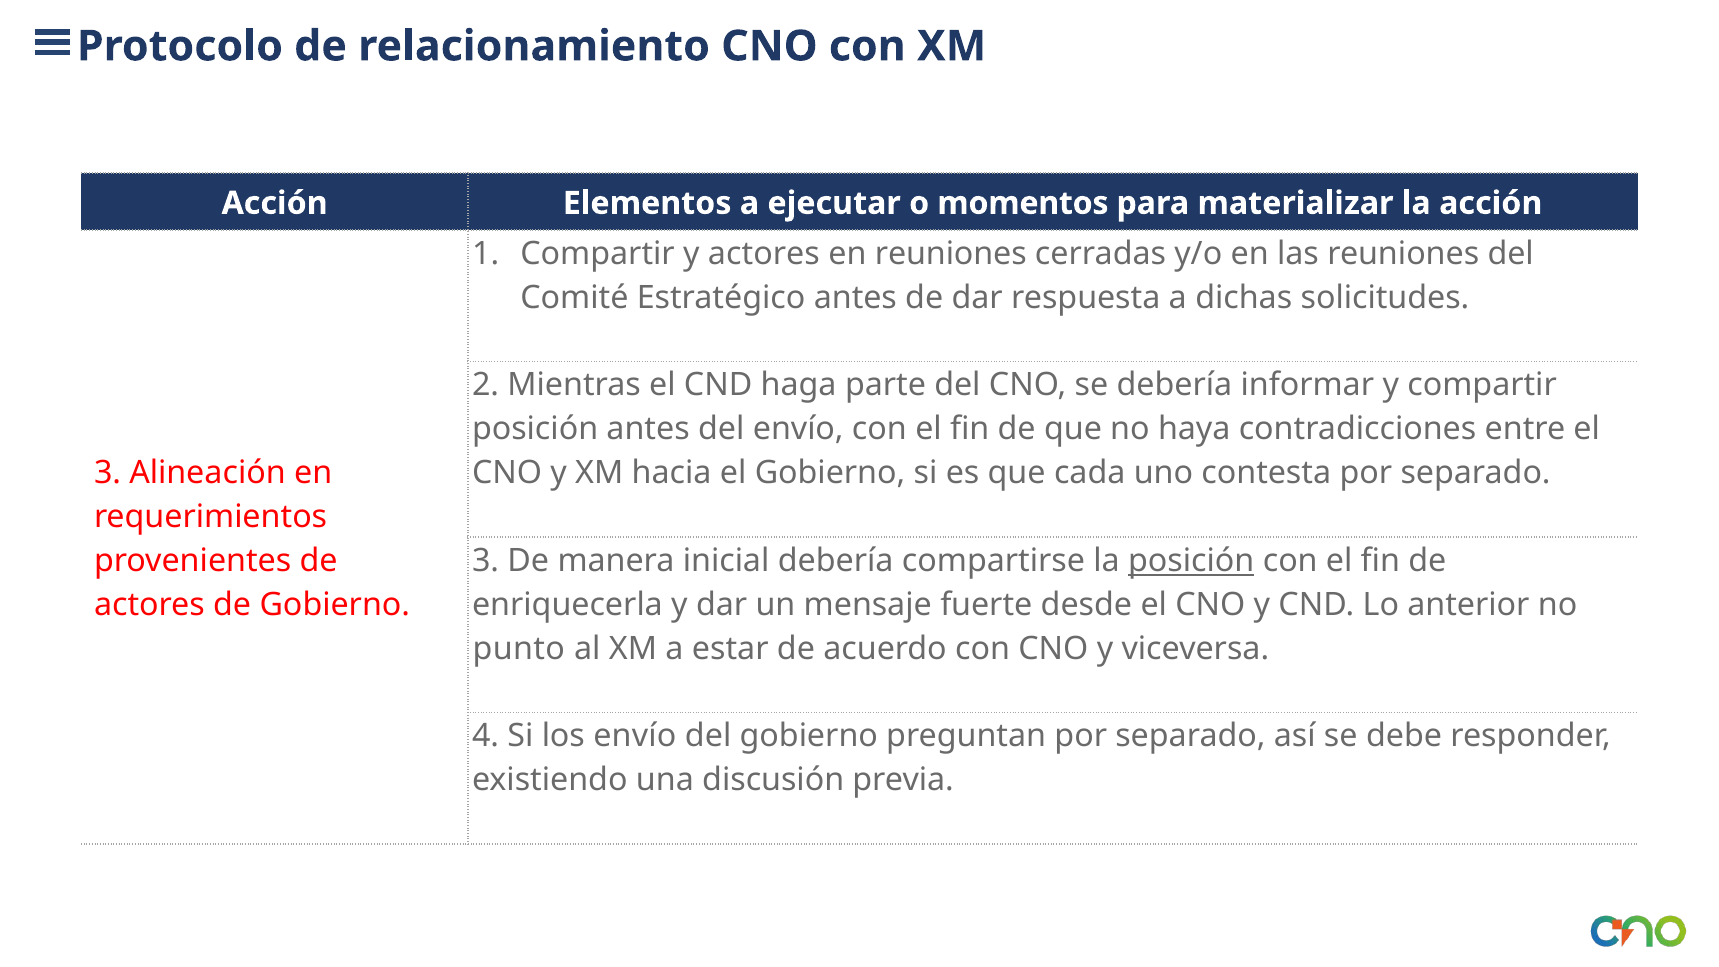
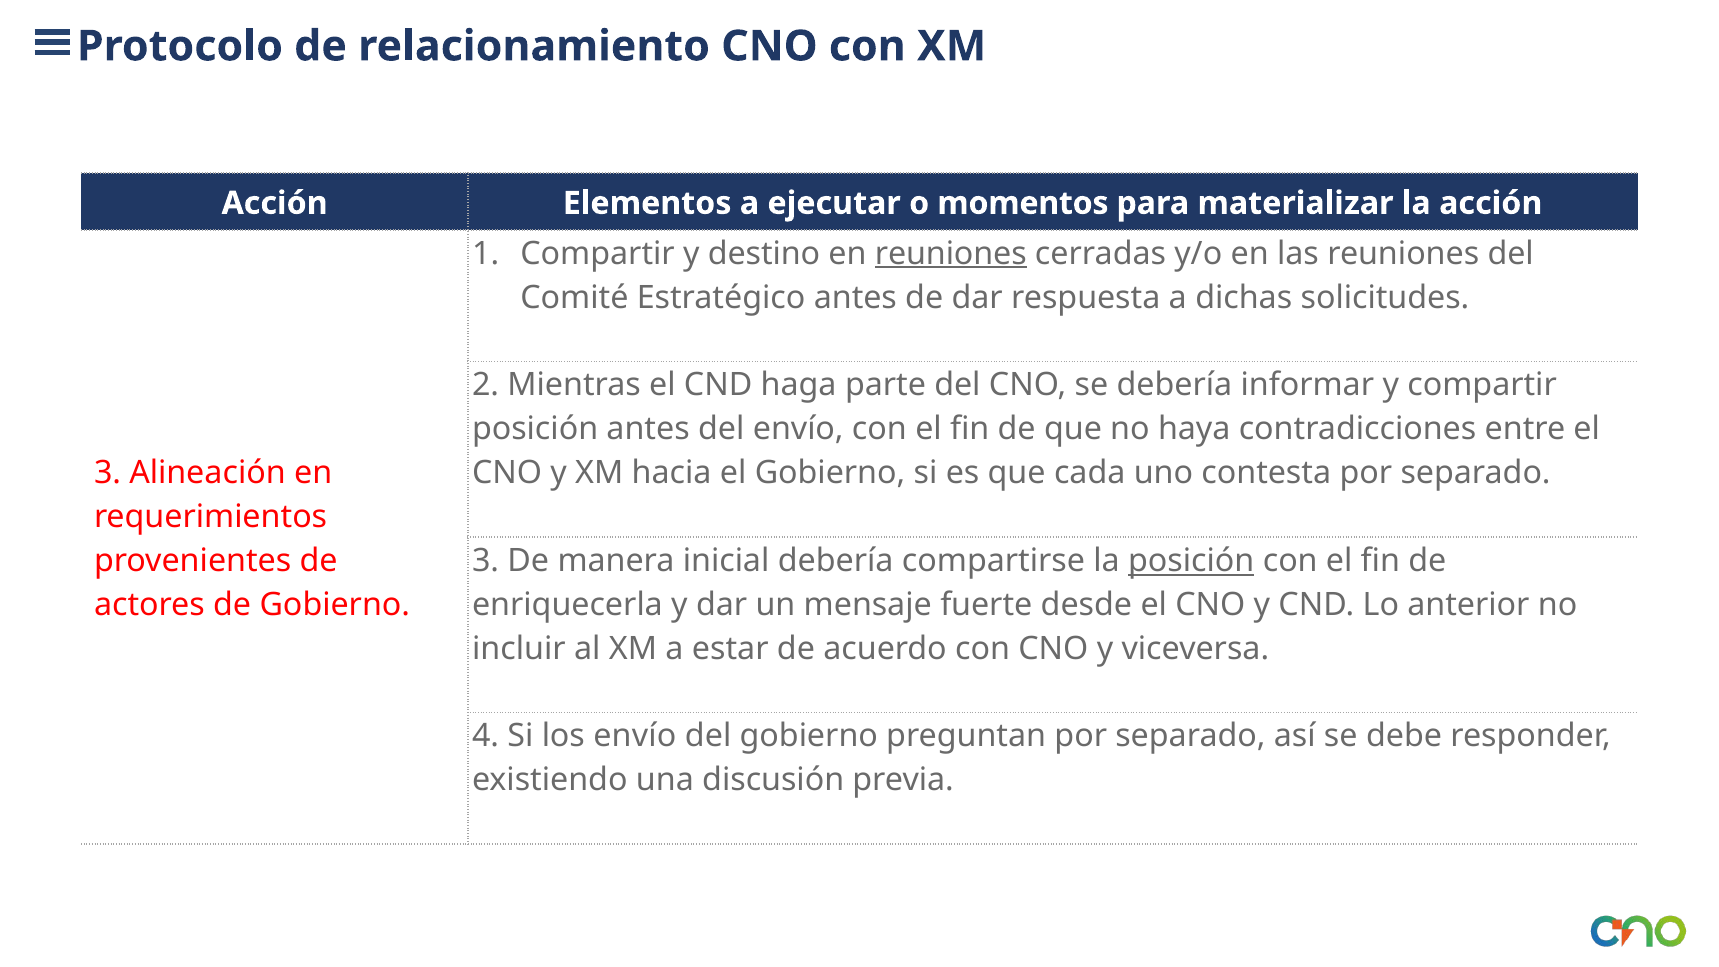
y actores: actores -> destino
reuniones at (951, 254) underline: none -> present
punto: punto -> incluir
